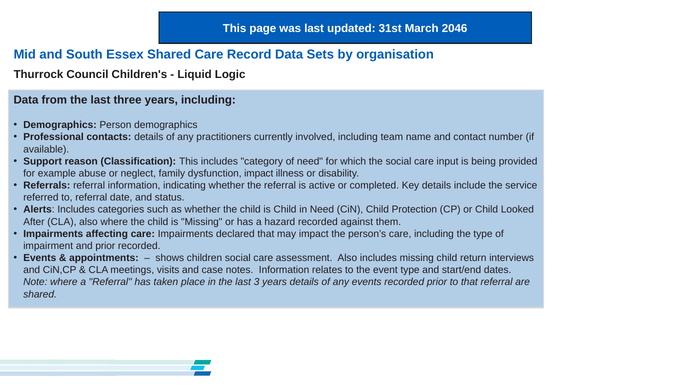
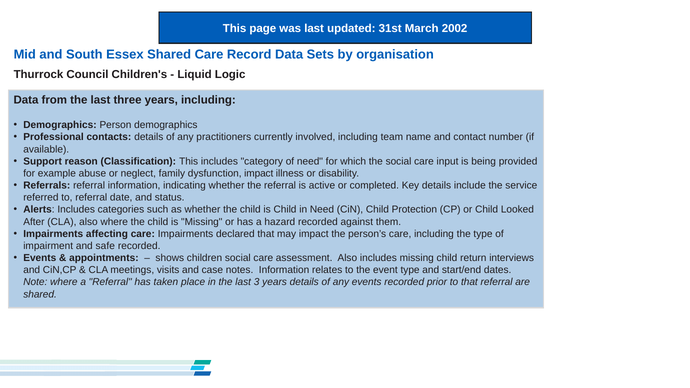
2046: 2046 -> 2002
and prior: prior -> safe
